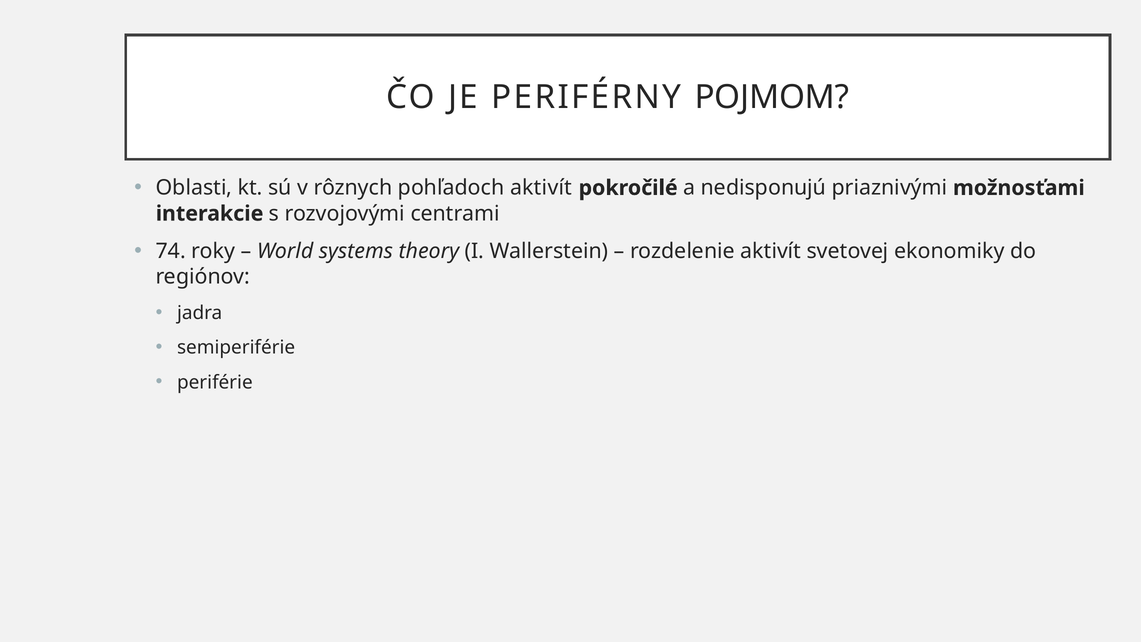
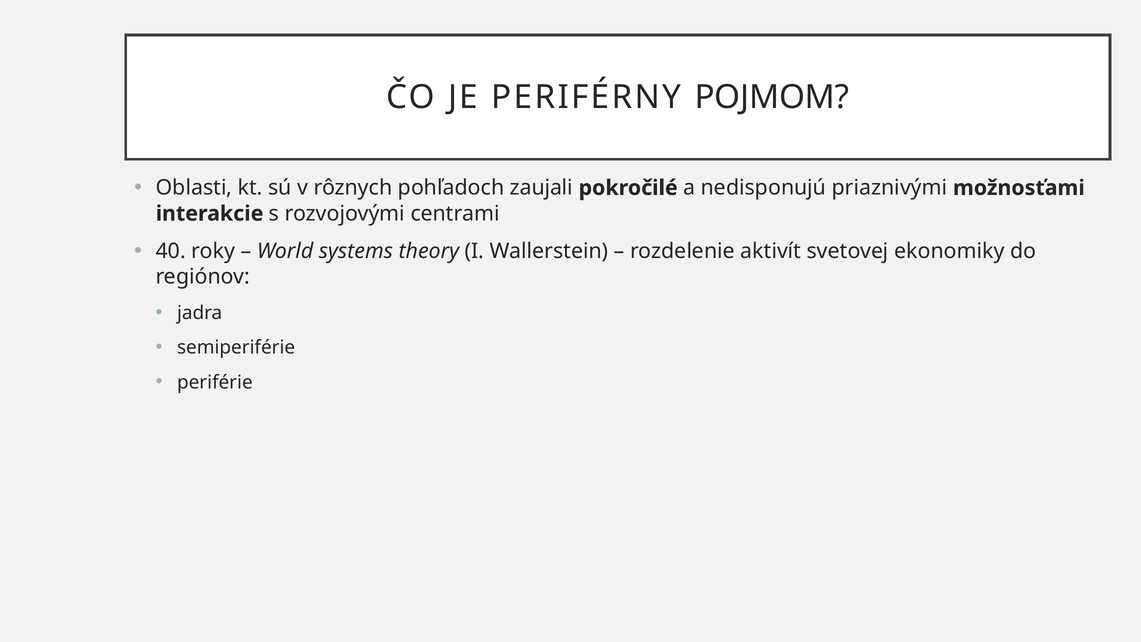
pohľadoch aktivít: aktivít -> zaujali
74: 74 -> 40
